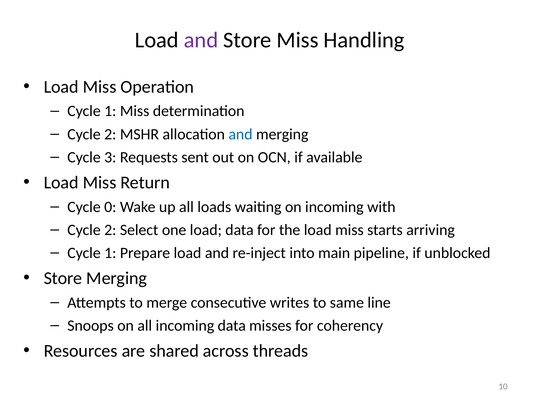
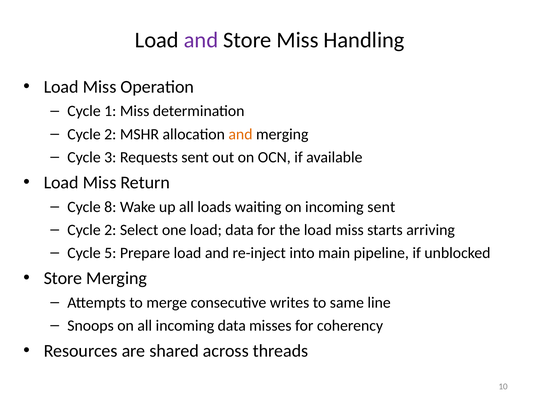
and at (240, 134) colour: blue -> orange
0: 0 -> 8
incoming with: with -> sent
1 at (110, 253): 1 -> 5
